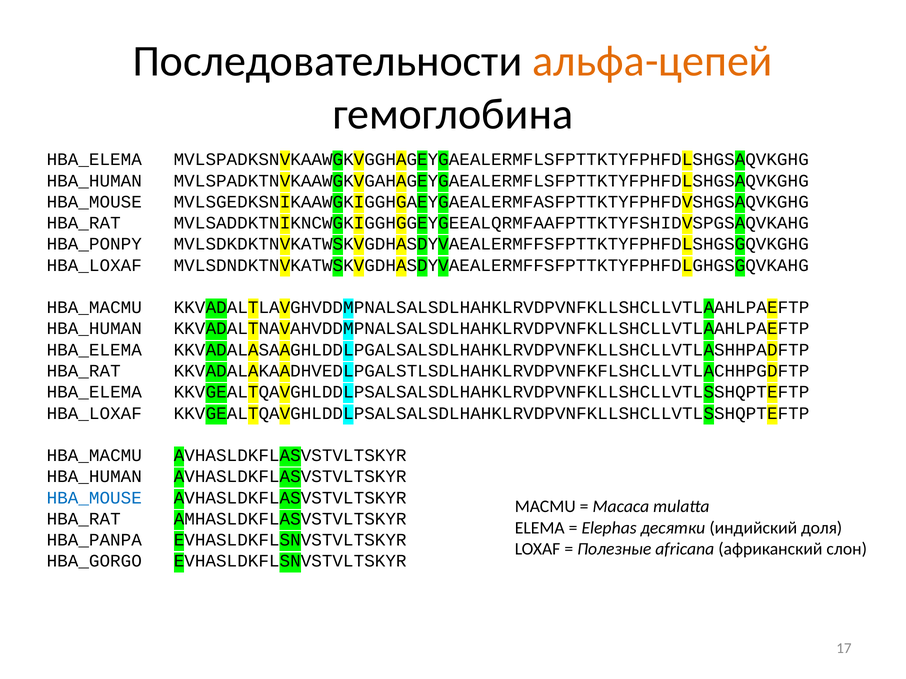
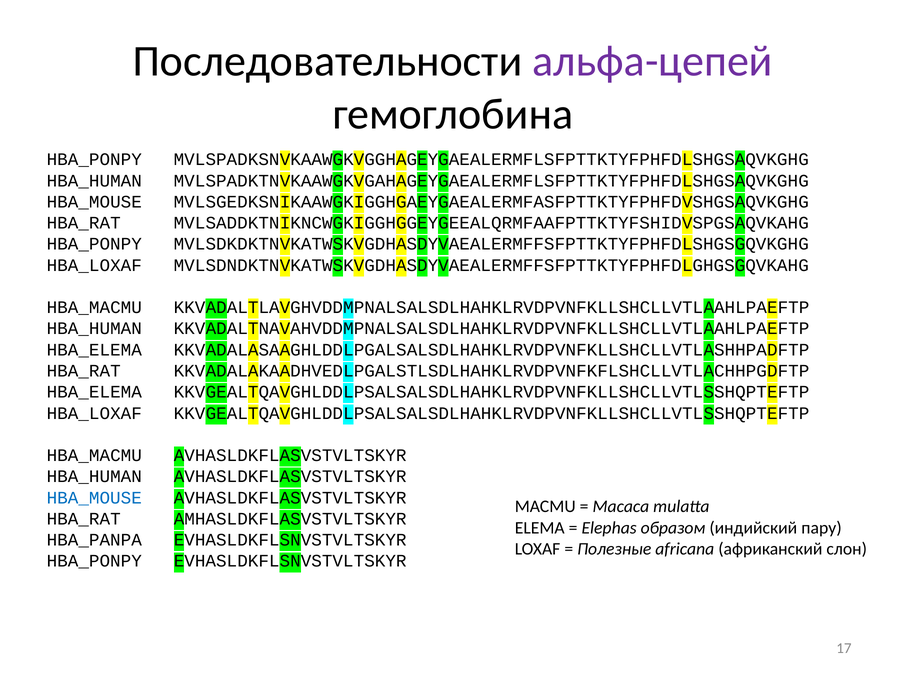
альфа-цепей colour: orange -> purple
HBA_ELEMA at (94, 160): HBA_ELEMA -> HBA_PONPY
десятки: десятки -> образом
доля: доля -> пару
HBA_GORGO at (94, 562): HBA_GORGO -> HBA_PONPY
